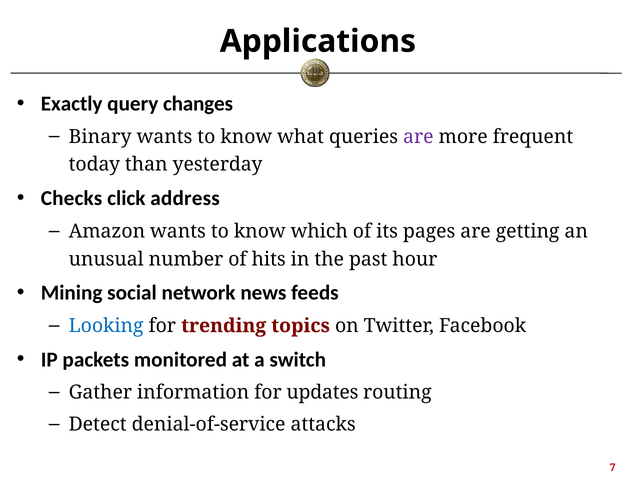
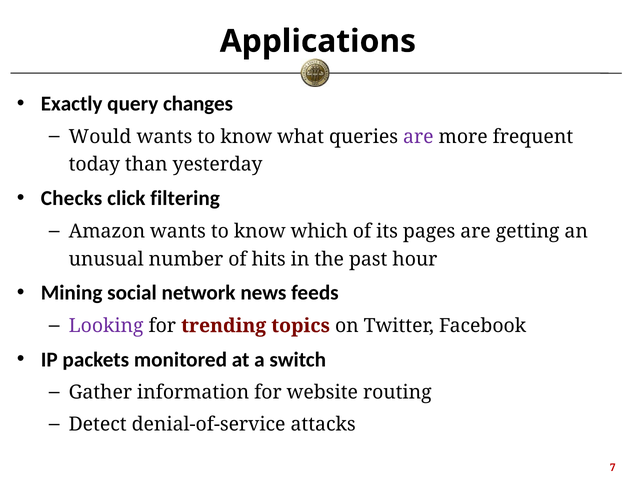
Binary: Binary -> Would
address: address -> filtering
Looking colour: blue -> purple
updates: updates -> website
